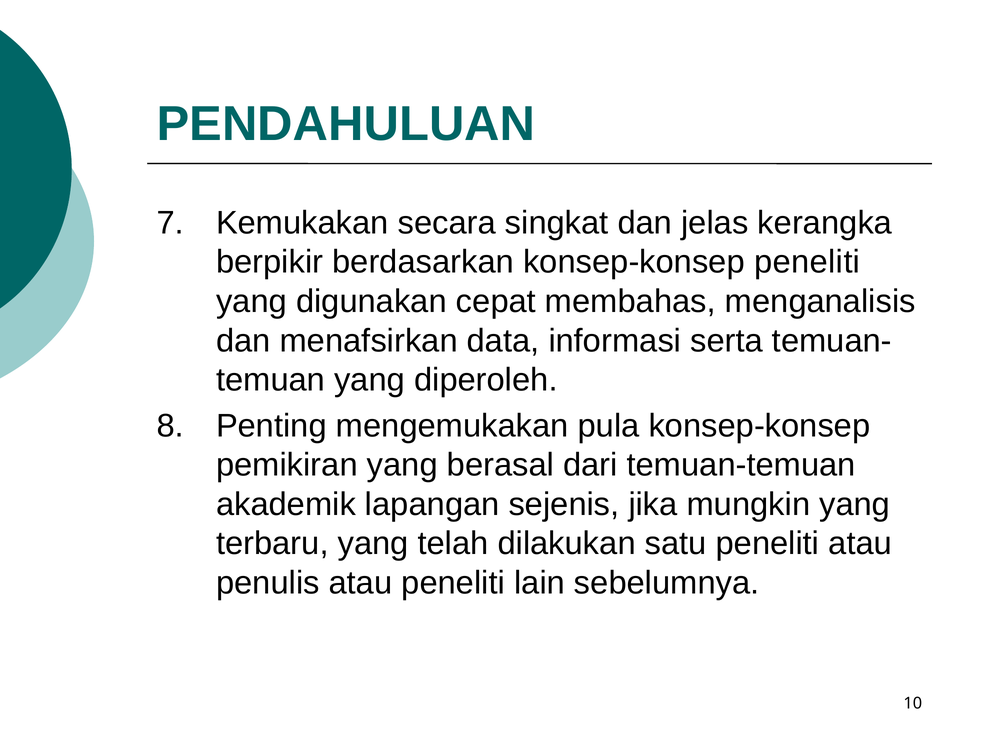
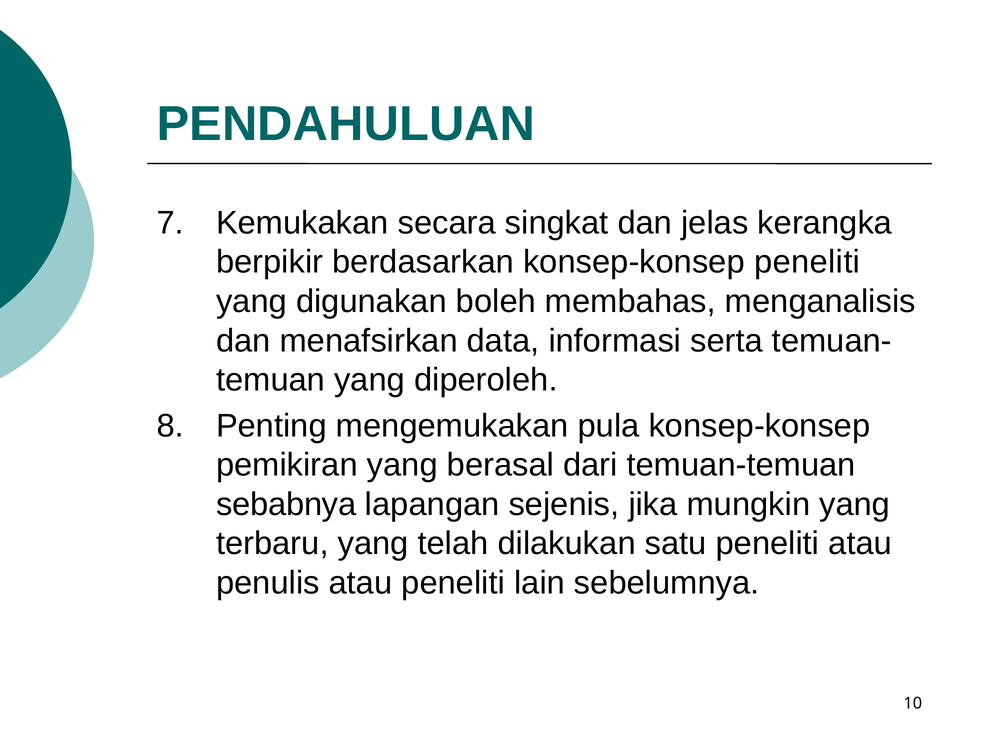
cepat: cepat -> boleh
akademik: akademik -> sebabnya
